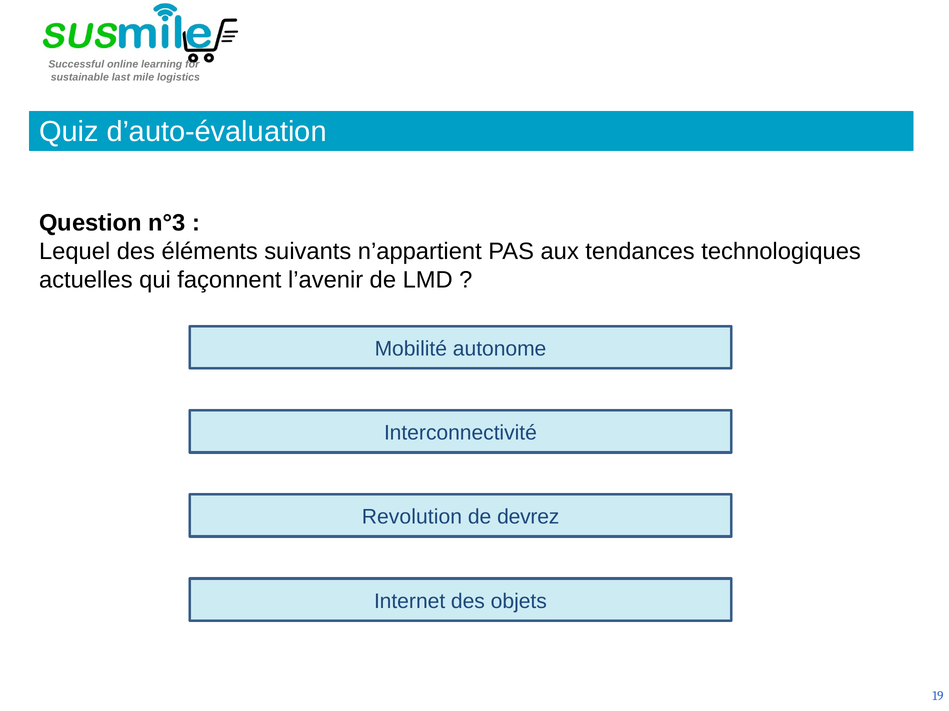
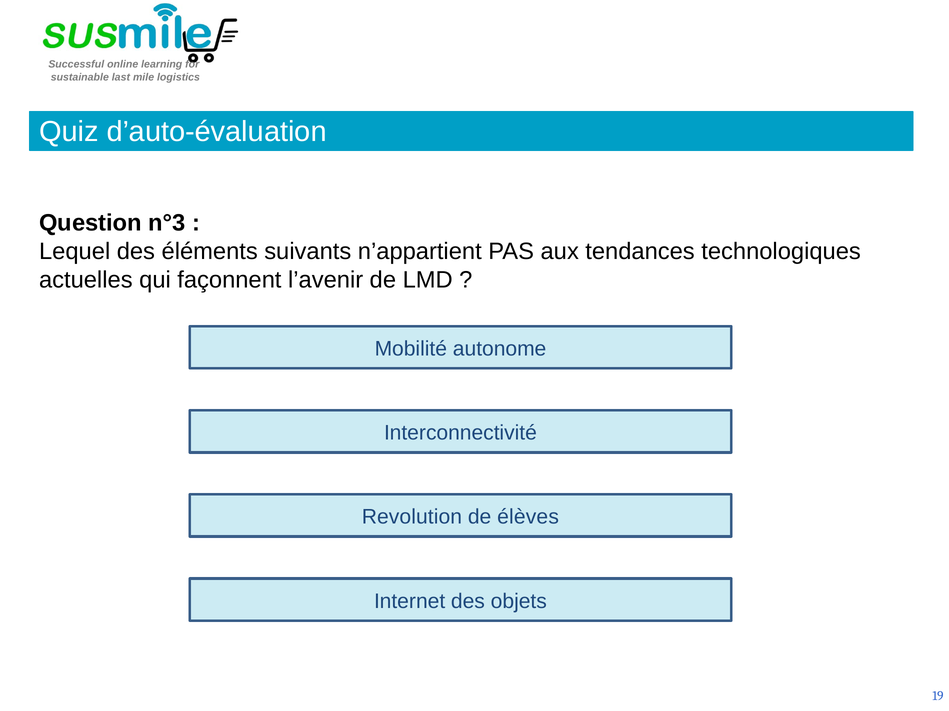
devrez: devrez -> élèves
